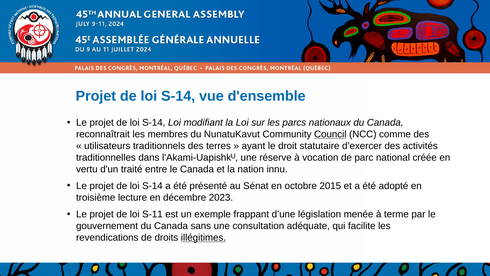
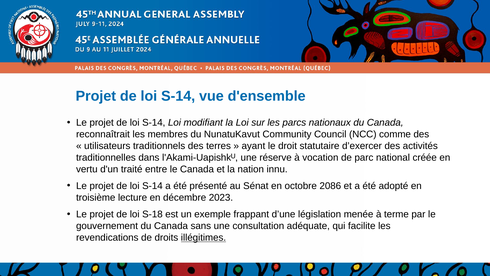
Council underline: present -> none
2015: 2015 -> 2086
S-11: S-11 -> S-18
